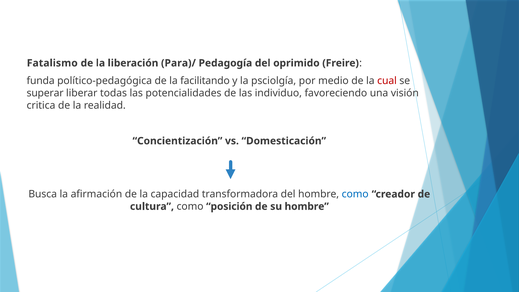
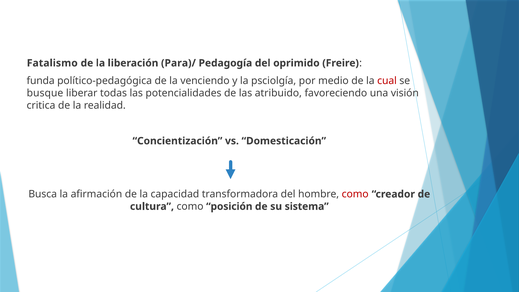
facilitando: facilitando -> venciendo
superar: superar -> busque
individuo: individuo -> atribuido
como at (355, 194) colour: blue -> red
su hombre: hombre -> sistema
